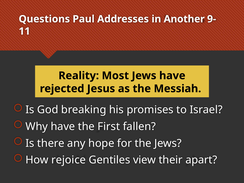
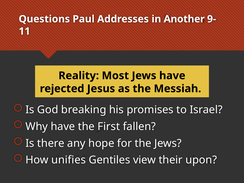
rejoice: rejoice -> unifies
apart: apart -> upon
